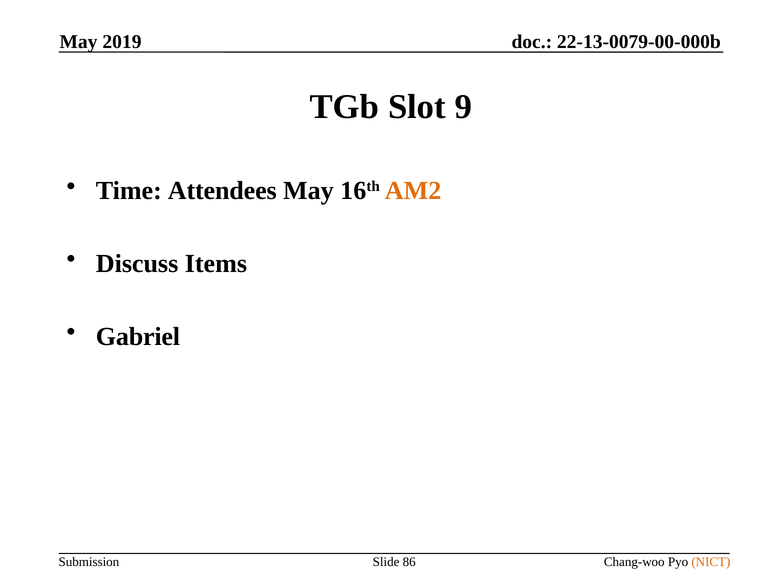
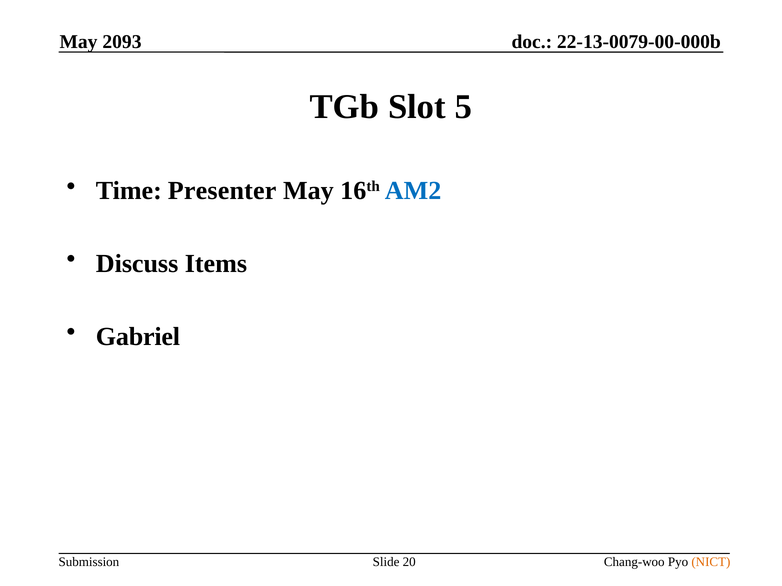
2019: 2019 -> 2093
9: 9 -> 5
Attendees: Attendees -> Presenter
AM2 colour: orange -> blue
86: 86 -> 20
